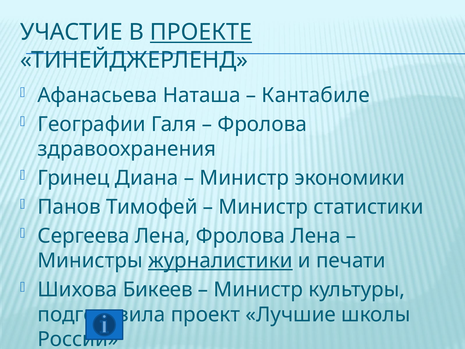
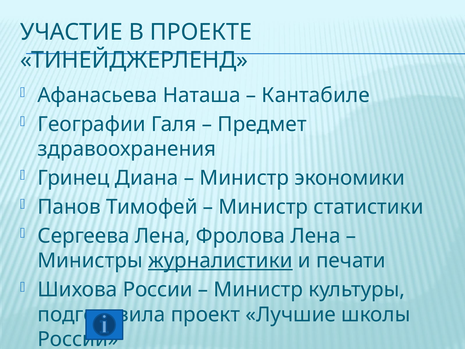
ПРОЕКТЕ underline: present -> none
Фролова at (262, 124): Фролова -> Предмет
Шихова Бикеев: Бикеев -> России
